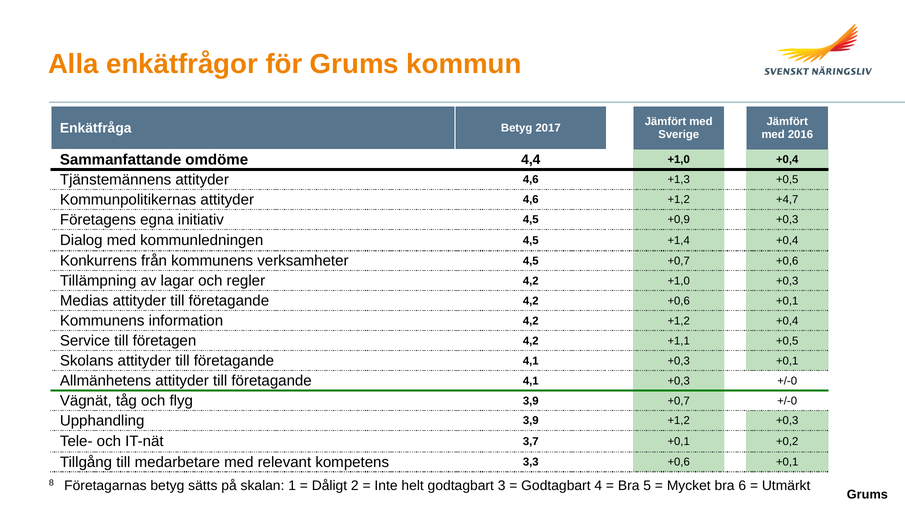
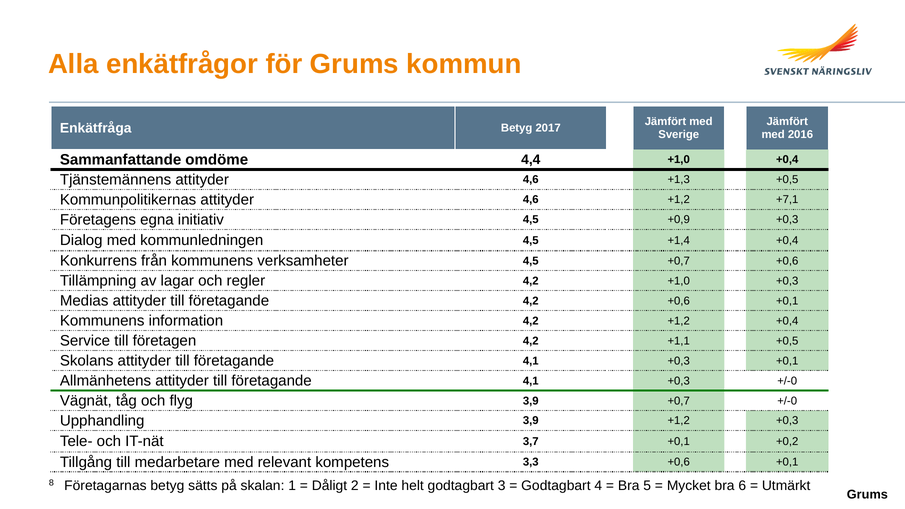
+4,7: +4,7 -> +7,1
